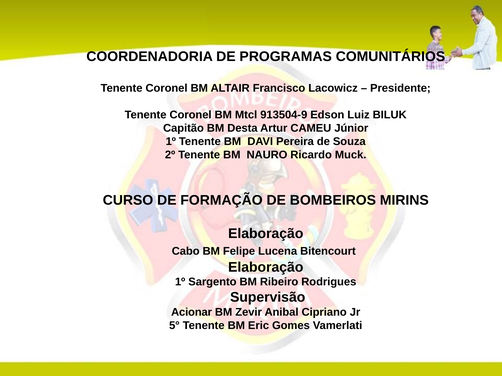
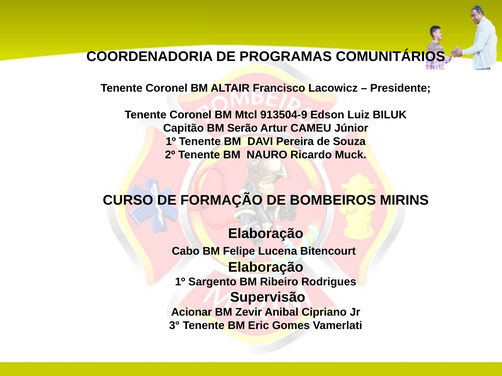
Desta: Desta -> Serão
5°: 5° -> 3°
